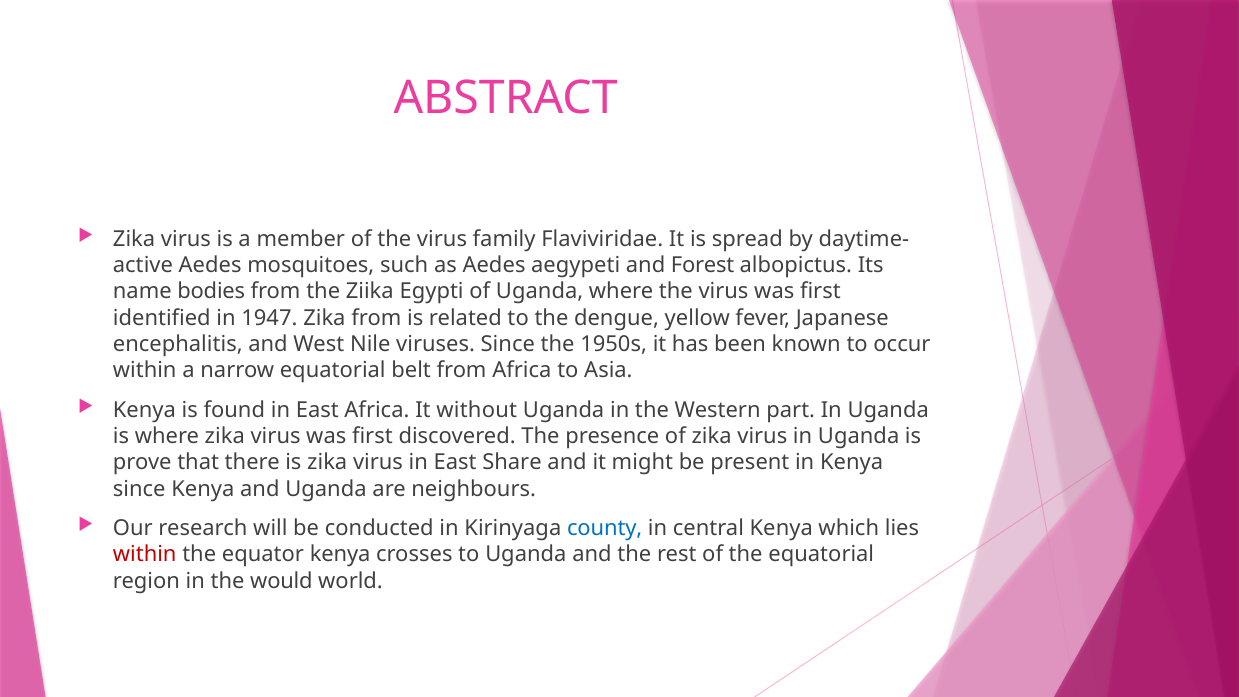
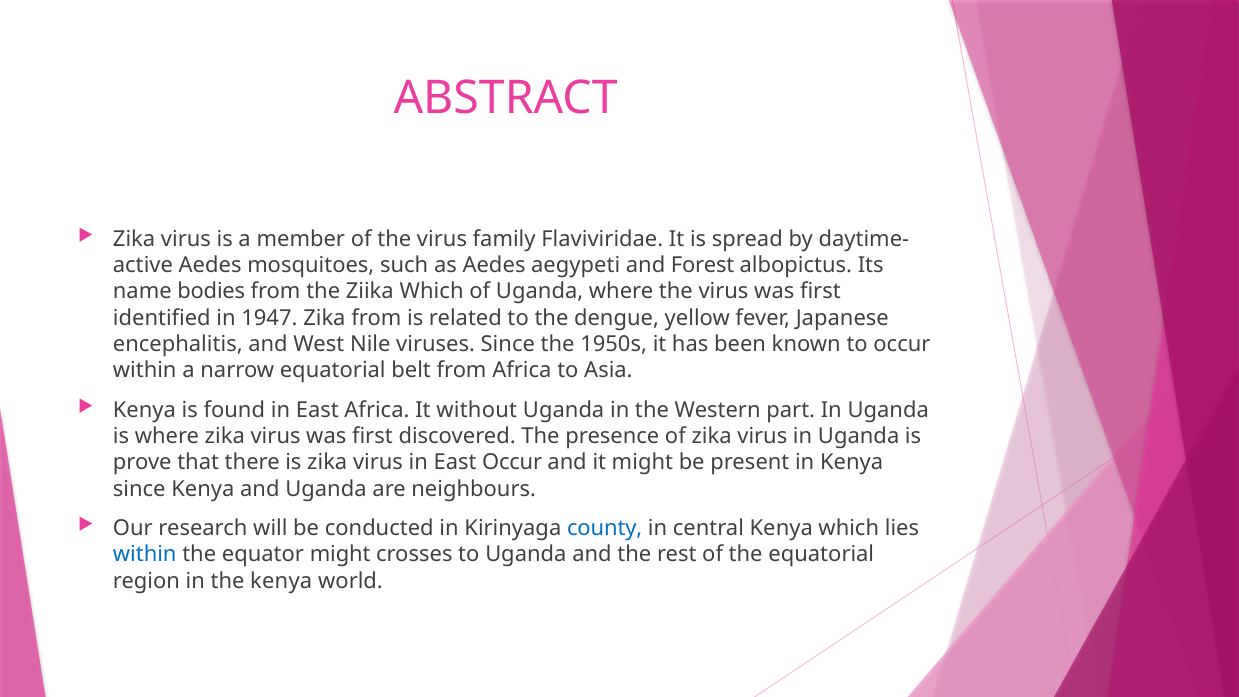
Ziika Egypti: Egypti -> Which
East Share: Share -> Occur
within at (145, 555) colour: red -> blue
equator kenya: kenya -> might
the would: would -> kenya
